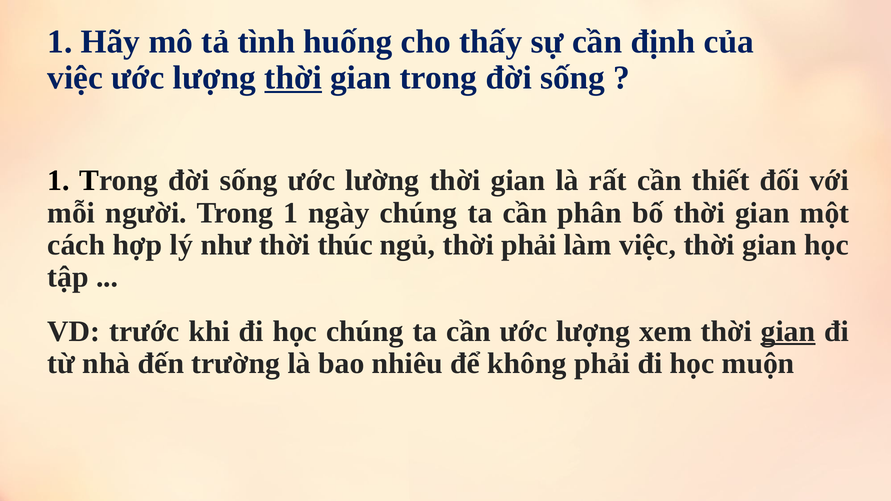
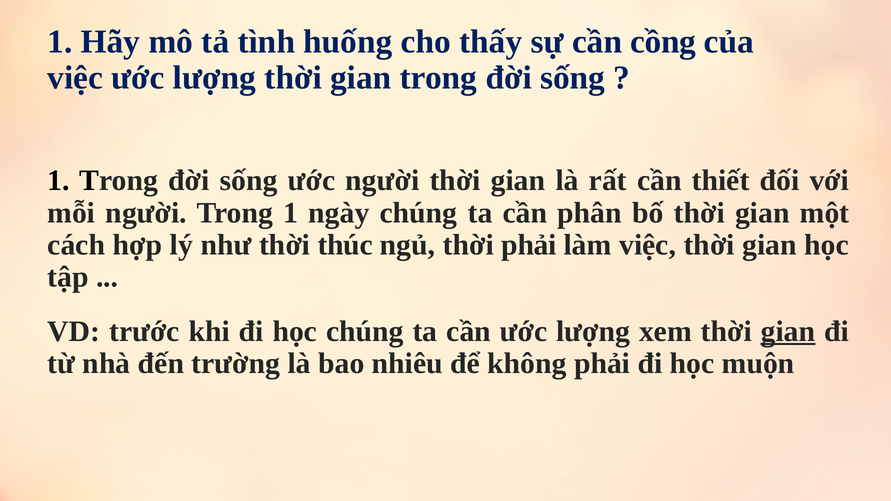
định: định -> cồng
thời at (293, 78) underline: present -> none
ước lường: lường -> người
